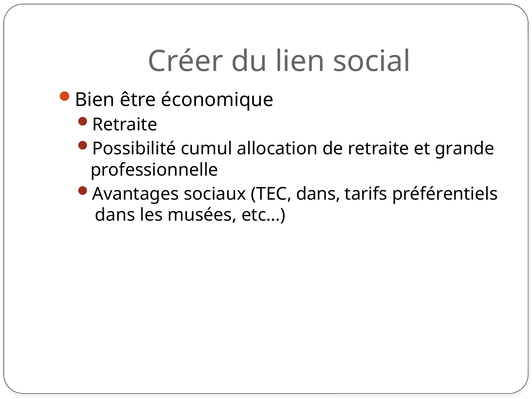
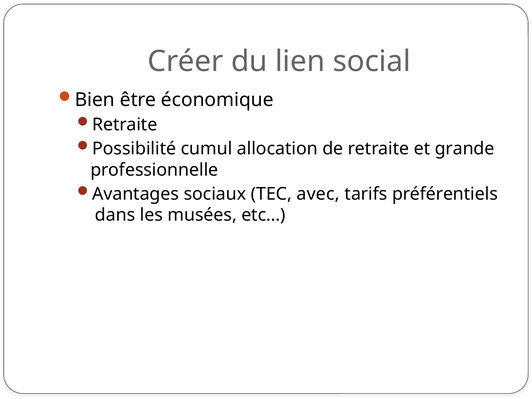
TEC dans: dans -> avec
